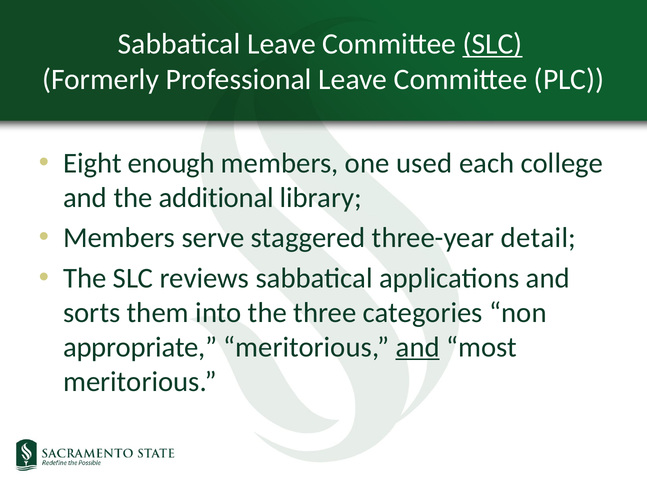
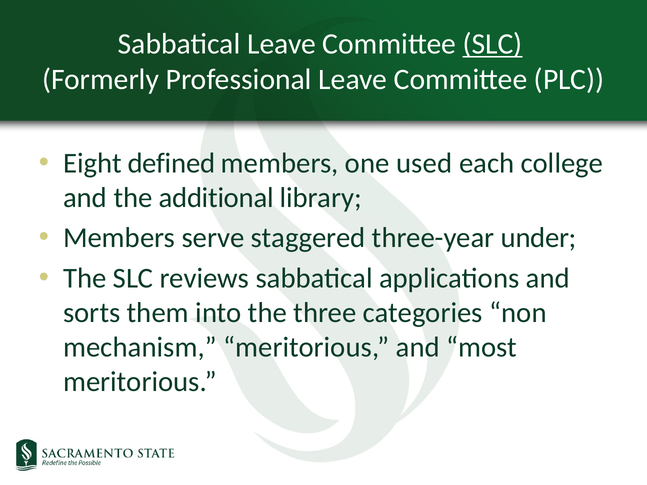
enough: enough -> defined
detail: detail -> under
appropriate: appropriate -> mechanism
and at (418, 347) underline: present -> none
